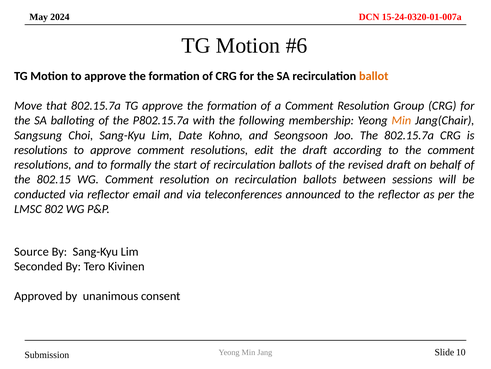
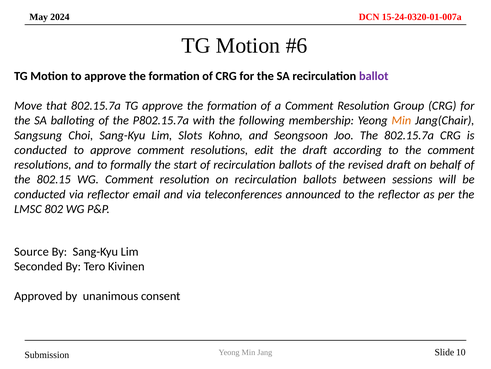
ballot colour: orange -> purple
Date: Date -> Slots
resolutions at (41, 150): resolutions -> conducted
